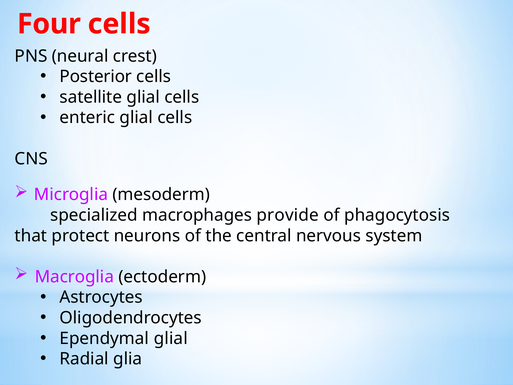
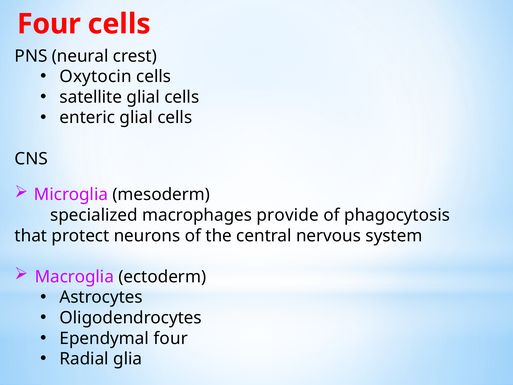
Posterior: Posterior -> Oxytocin
Ependymal glial: glial -> four
